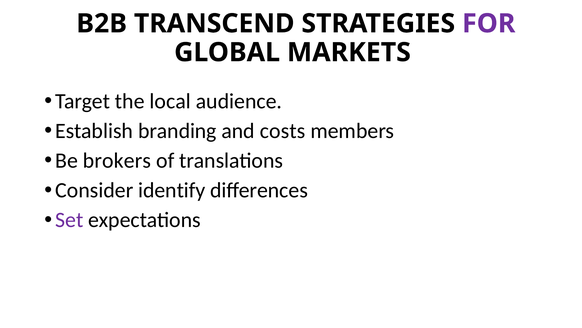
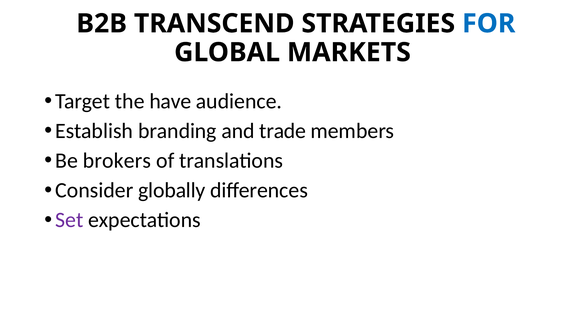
FOR colour: purple -> blue
local: local -> have
costs: costs -> trade
identify: identify -> globally
